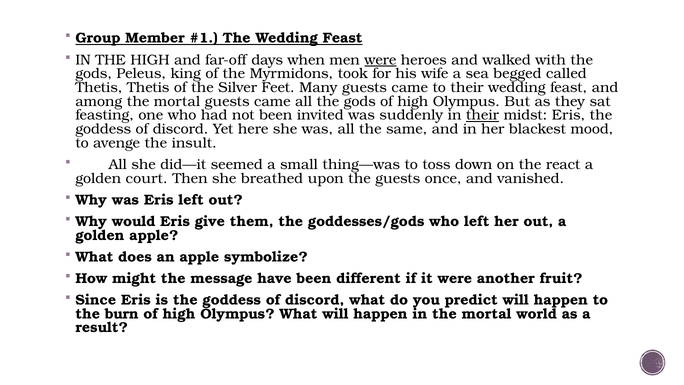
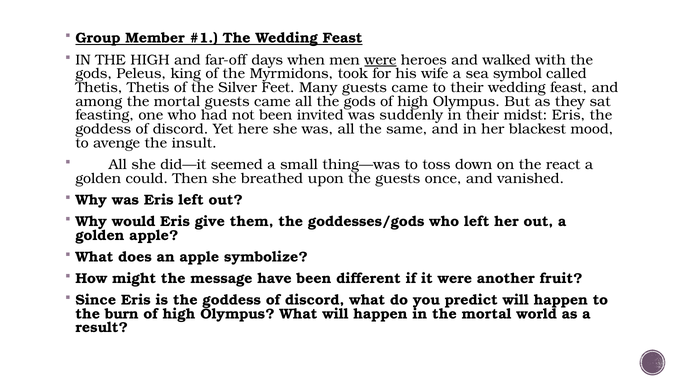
begged: begged -> symbol
their at (482, 115) underline: present -> none
court: court -> could
